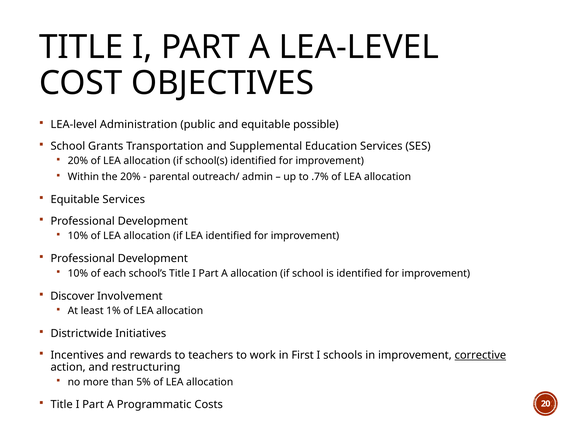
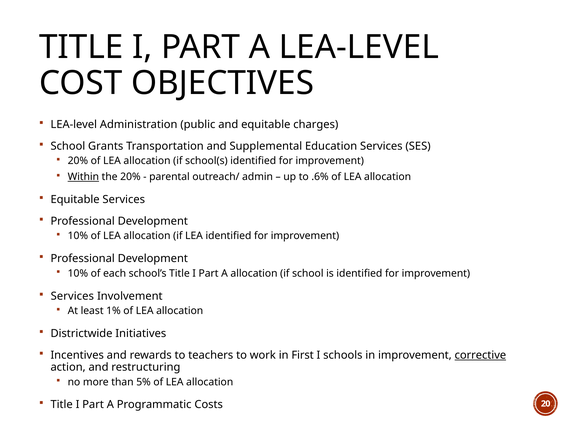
possible: possible -> charges
Within underline: none -> present
.7%: .7% -> .6%
Discover at (72, 296): Discover -> Services
